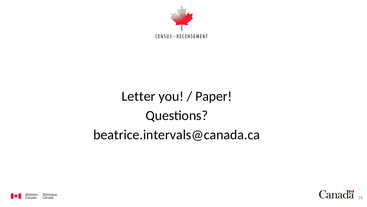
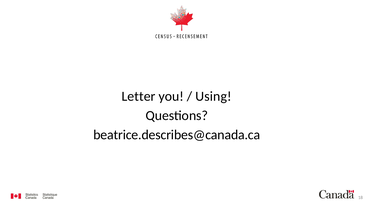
Paper: Paper -> Using
beatrice.intervals@canada.ca: beatrice.intervals@canada.ca -> beatrice.describes@canada.ca
